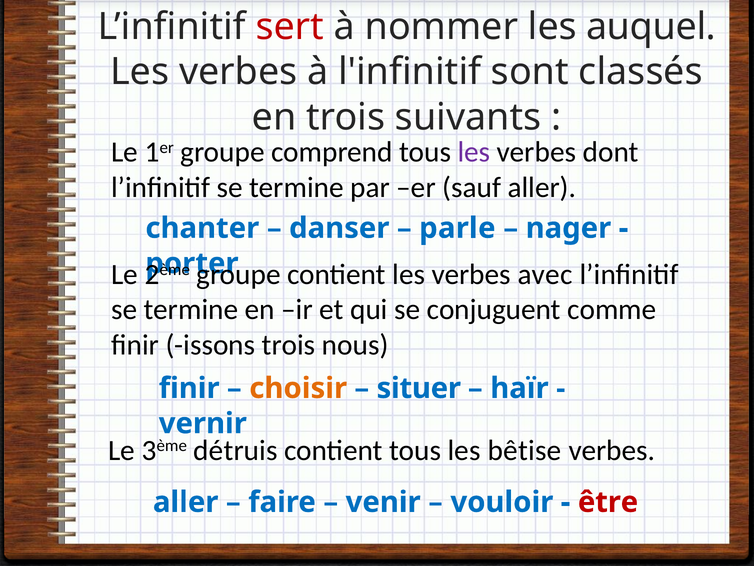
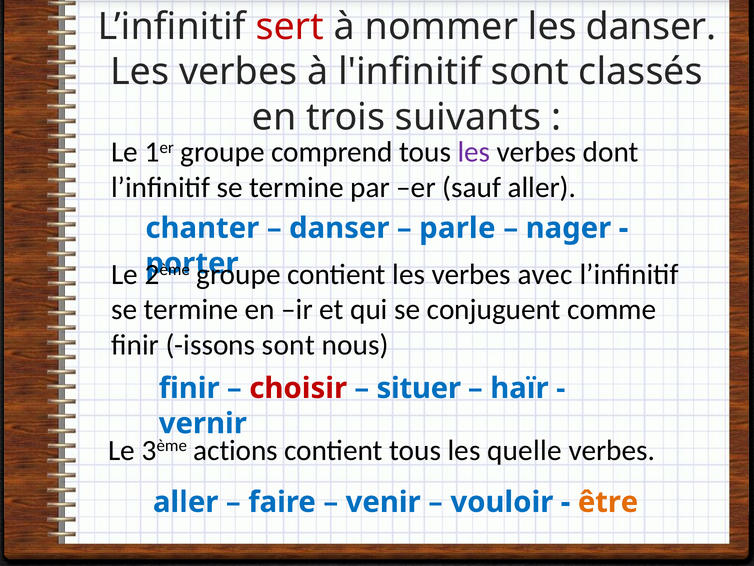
les auquel: auquel -> danser
issons trois: trois -> sont
choisir colour: orange -> red
détruis: détruis -> actions
bêtise: bêtise -> quelle
être colour: red -> orange
